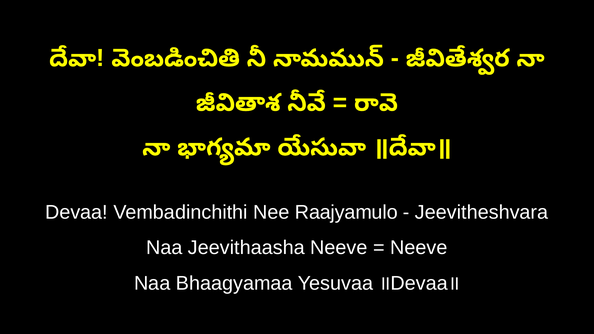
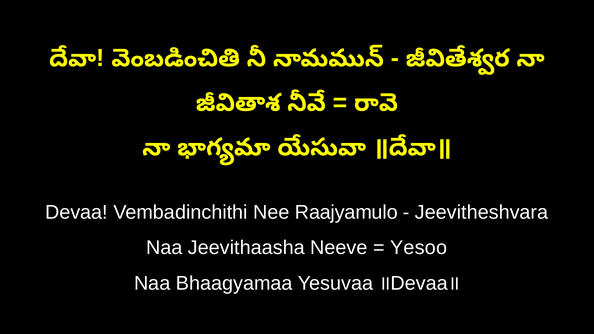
Neeve at (419, 248): Neeve -> Yesoo
